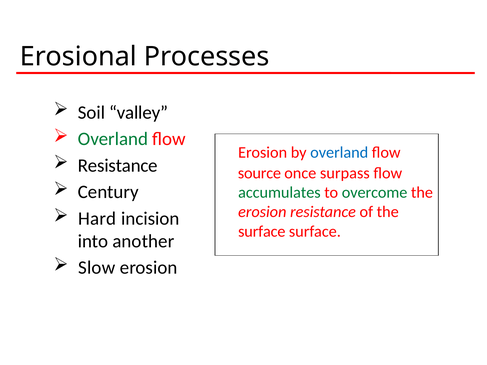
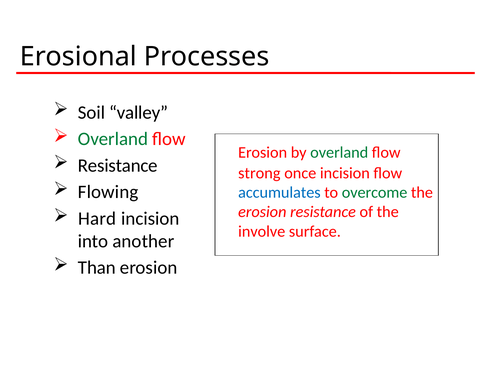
overland at (339, 153) colour: blue -> green
source: source -> strong
once surpass: surpass -> incision
Century: Century -> Flowing
accumulates colour: green -> blue
surface at (262, 232): surface -> involve
Slow: Slow -> Than
